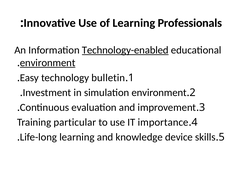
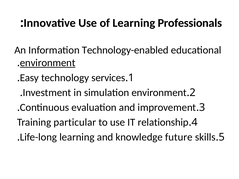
Technology-enabled underline: present -> none
bulletin: bulletin -> services
importance: importance -> relationship
device: device -> future
